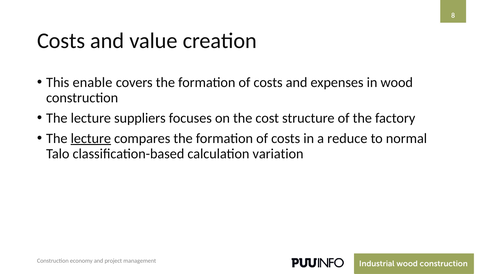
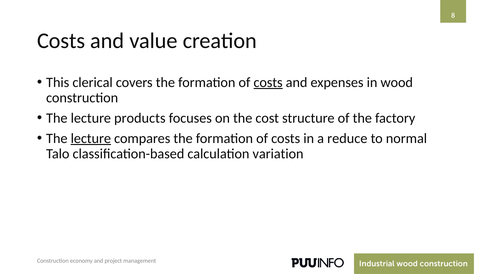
enable: enable -> clerical
costs at (268, 82) underline: none -> present
suppliers: suppliers -> products
